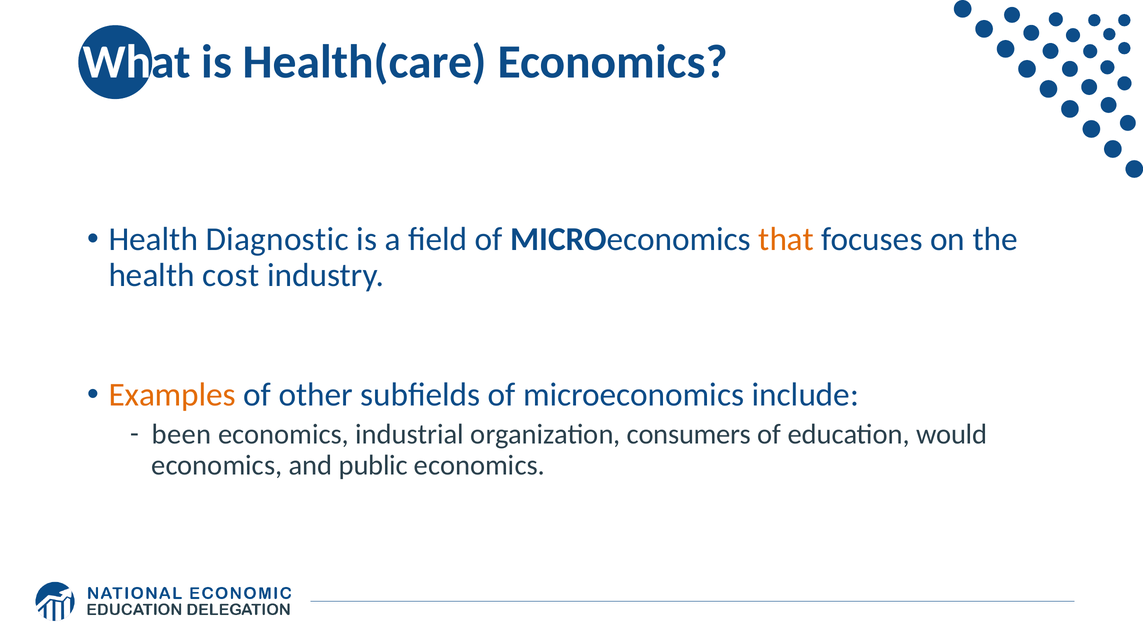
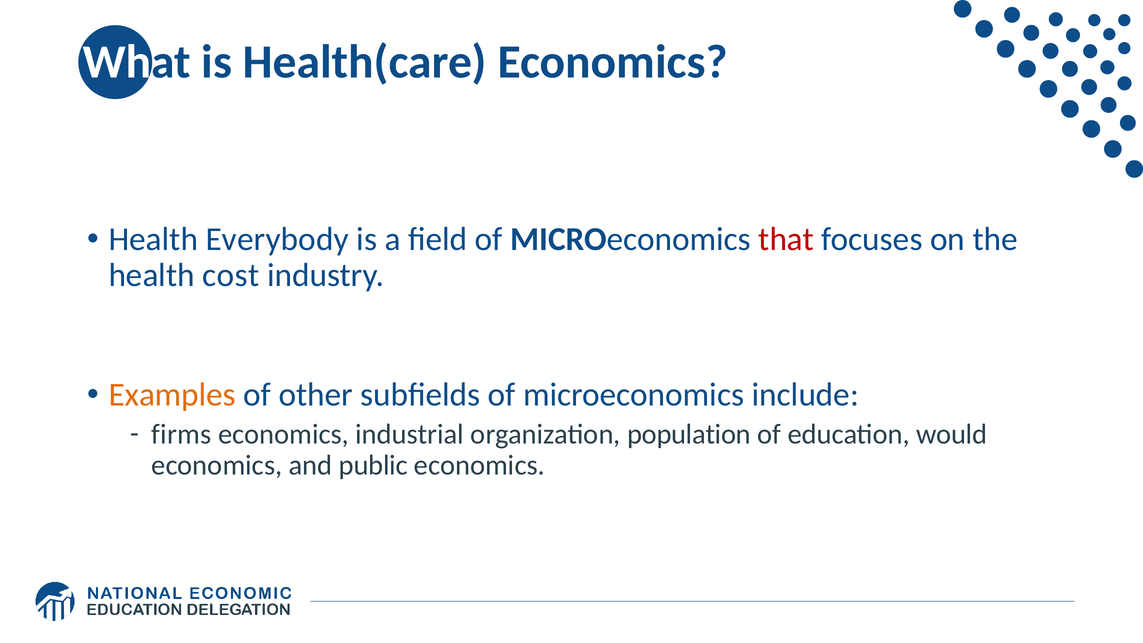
Diagnostic: Diagnostic -> Everybody
that colour: orange -> red
been: been -> firms
consumers: consumers -> population
